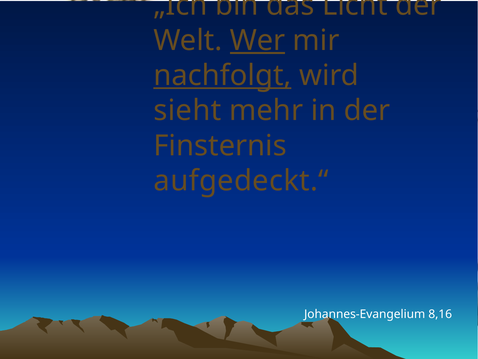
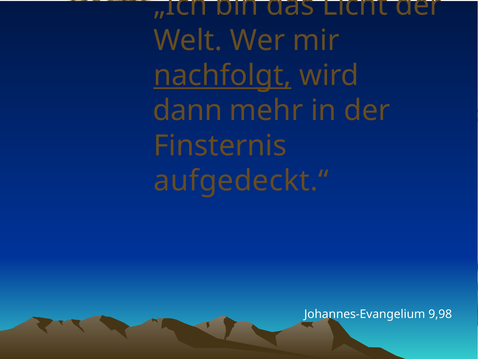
Wer underline: present -> none
sieht: sieht -> dann
8,16: 8,16 -> 9,98
